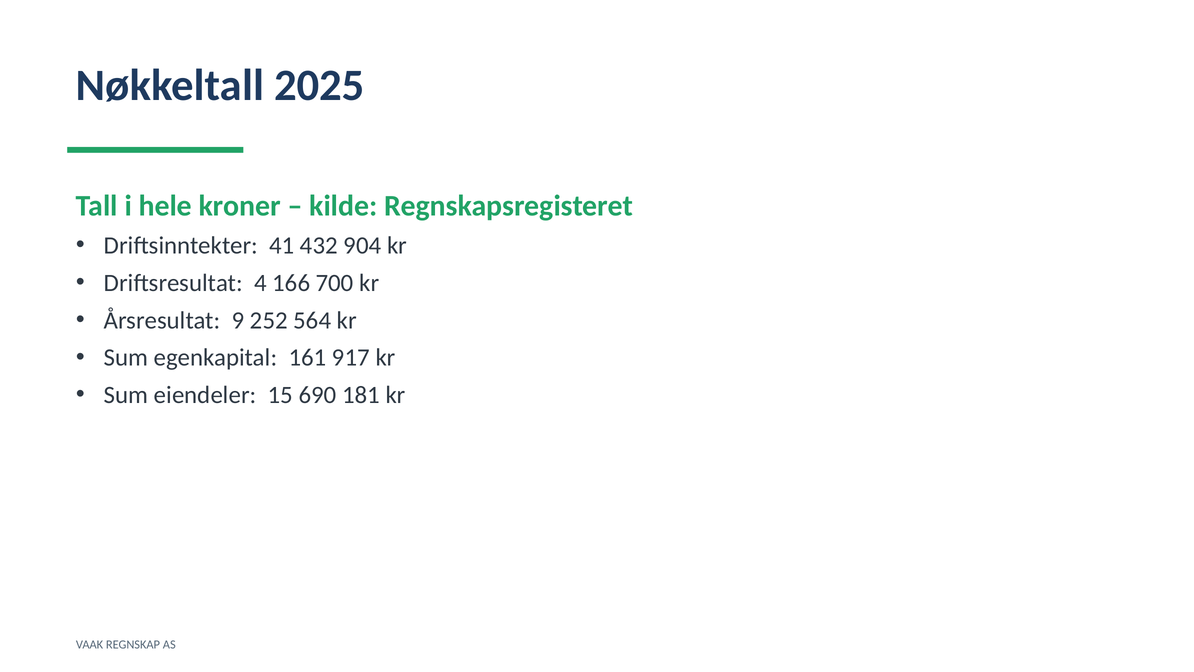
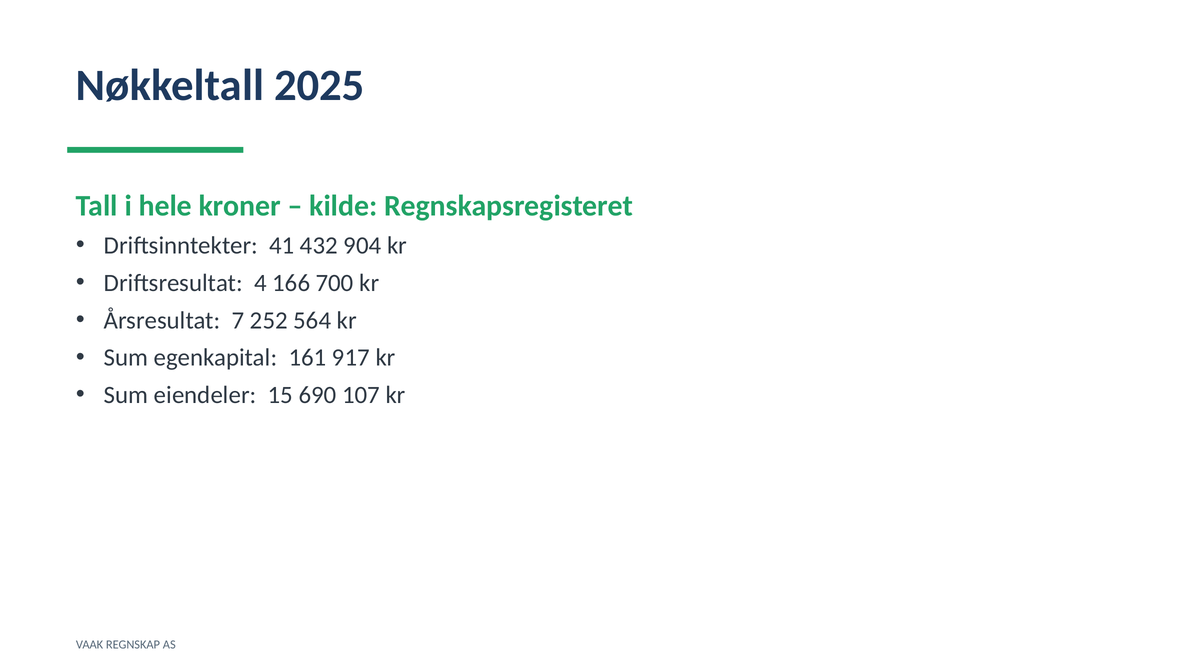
9: 9 -> 7
181: 181 -> 107
